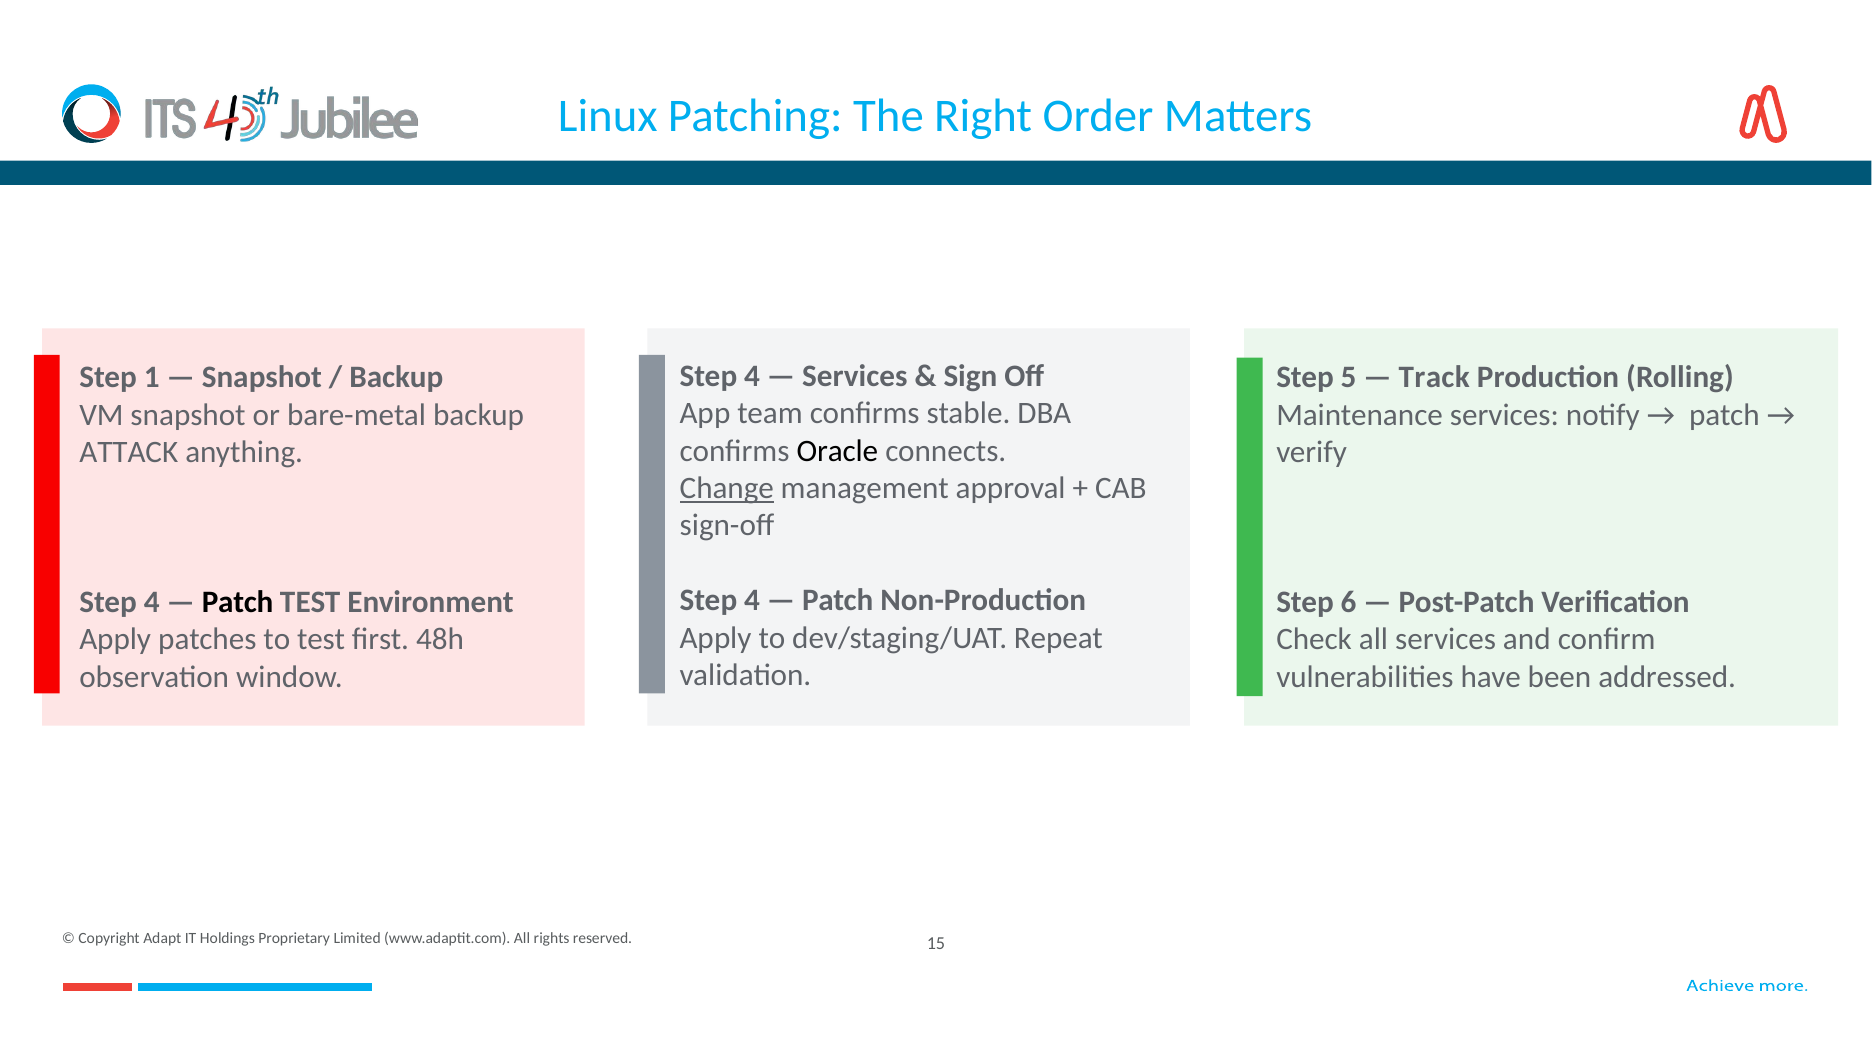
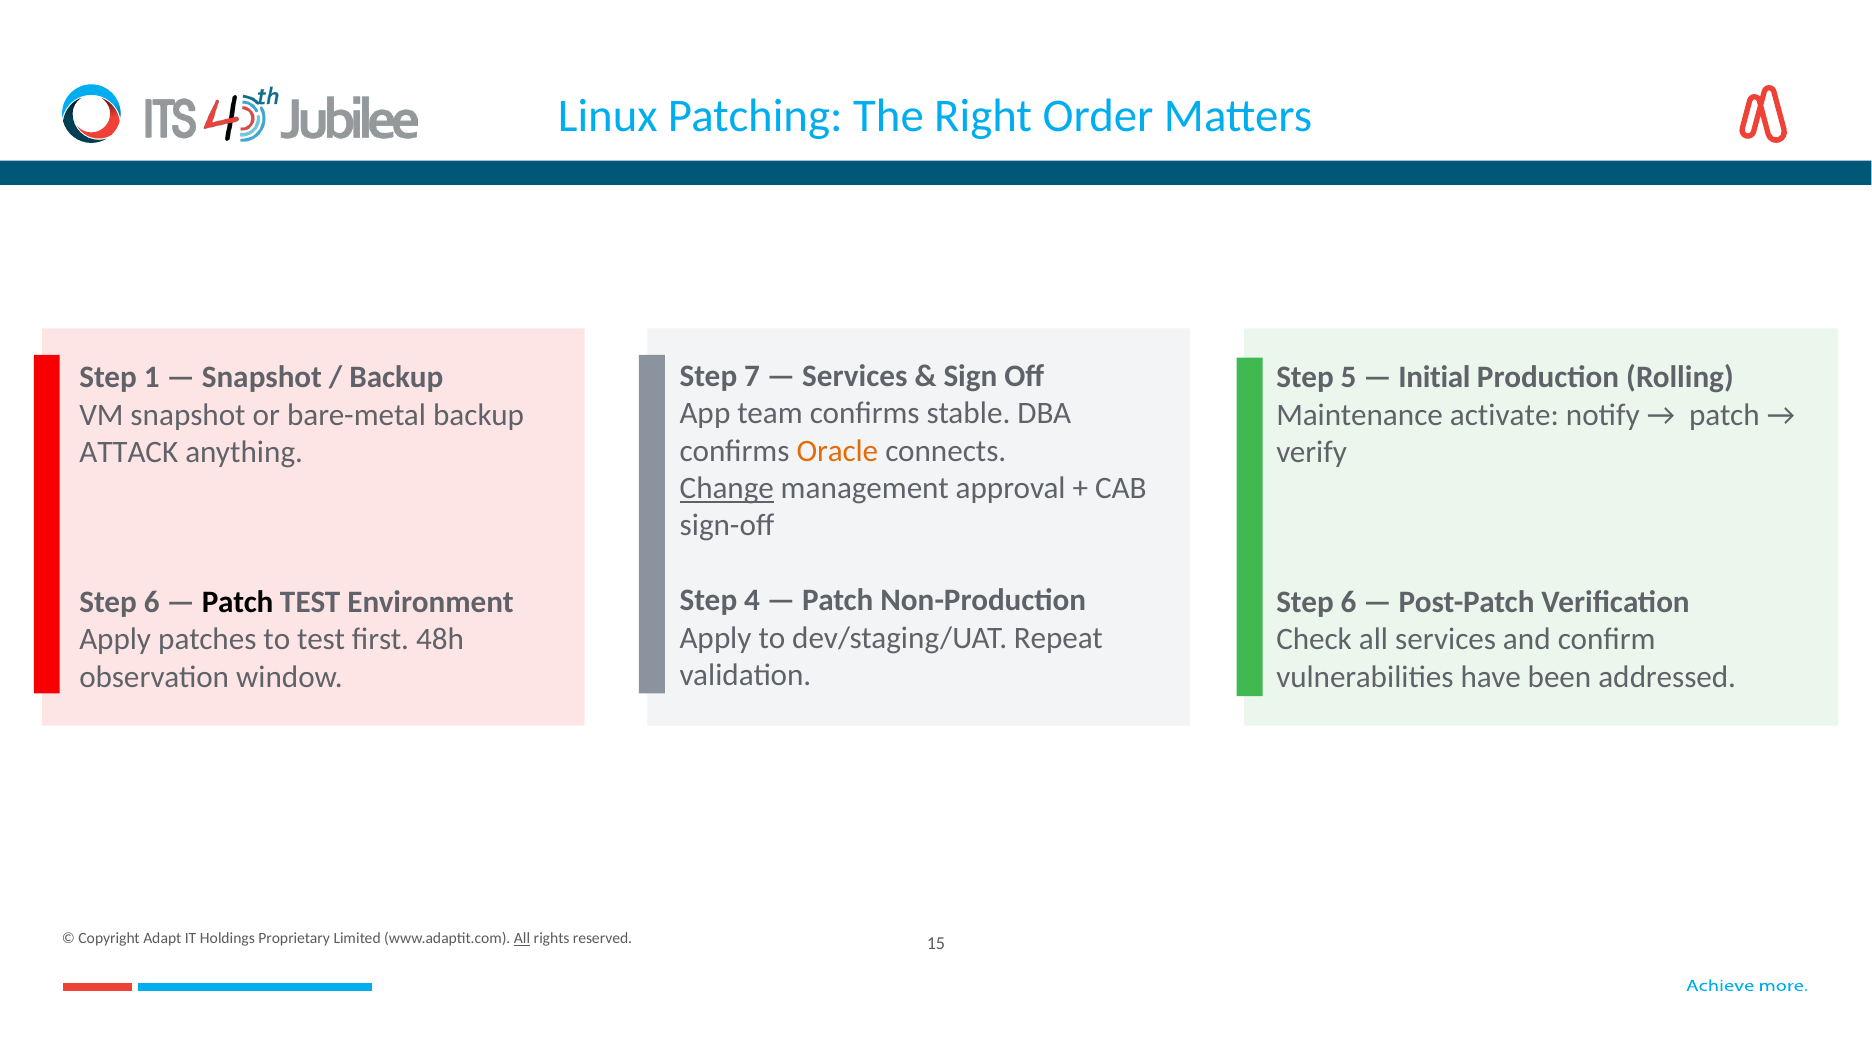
4 at (752, 376): 4 -> 7
Track: Track -> Initial
Maintenance services: services -> activate
Oracle colour: black -> orange
4 at (152, 602): 4 -> 6
All at (522, 939) underline: none -> present
